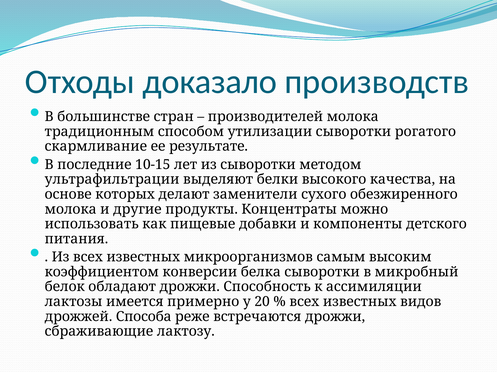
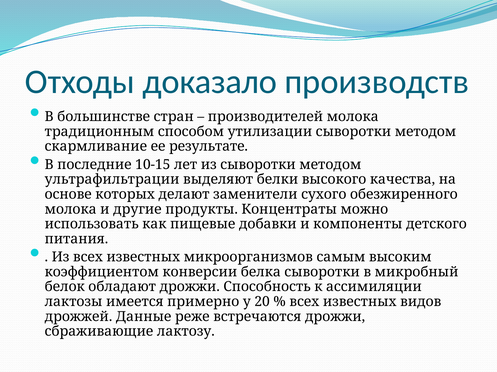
утилизации сыворотки рогатого: рогатого -> методом
Способа: Способа -> Данные
